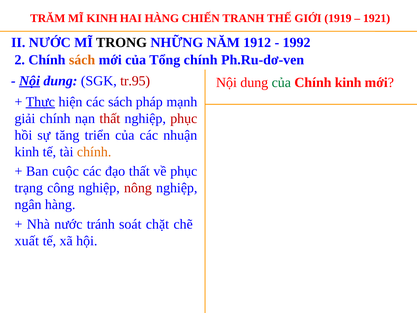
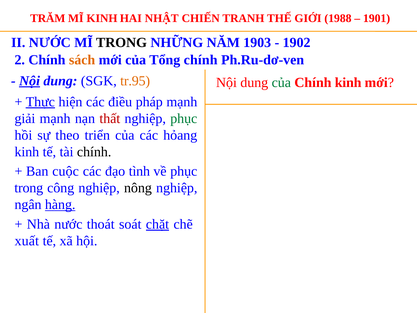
HAI HÀNG: HÀNG -> NHẬT
1919: 1919 -> 1988
1921: 1921 -> 1901
1912: 1912 -> 1903
1992: 1992 -> 1902
tr.95 colour: red -> orange
các sách: sách -> điều
giải chính: chính -> mạnh
phục at (184, 118) colour: red -> green
tăng: tăng -> theo
nhuận: nhuận -> hỏang
chính at (94, 152) colour: orange -> black
đạo thất: thất -> tình
trạng at (29, 188): trạng -> trong
nông colour: red -> black
hàng at (60, 205) underline: none -> present
tránh: tránh -> thoát
chặt underline: none -> present
